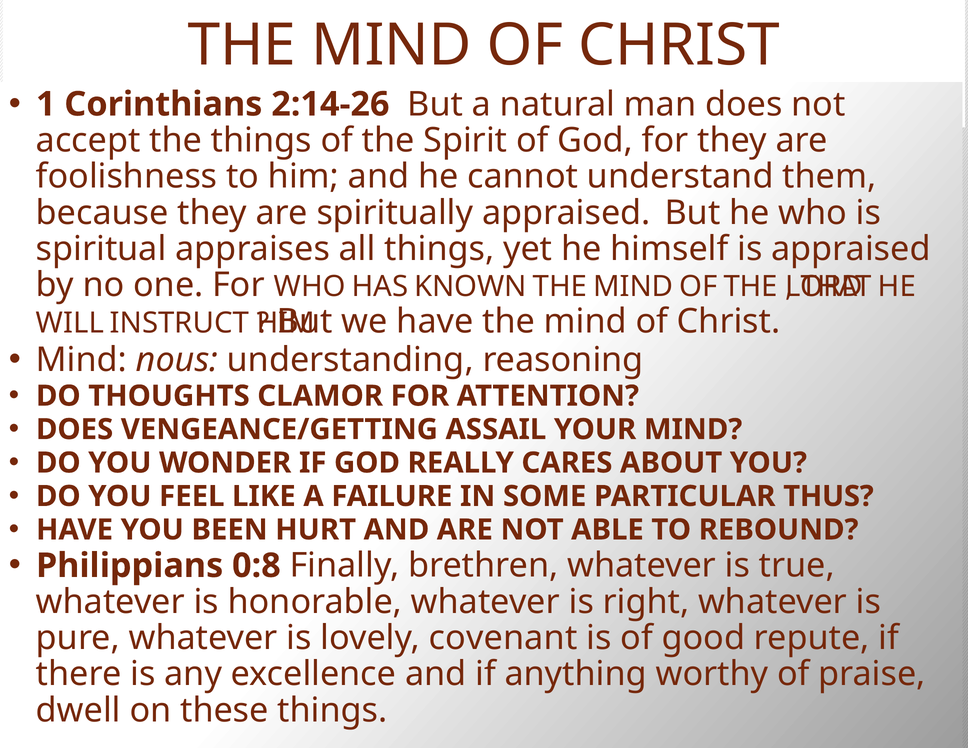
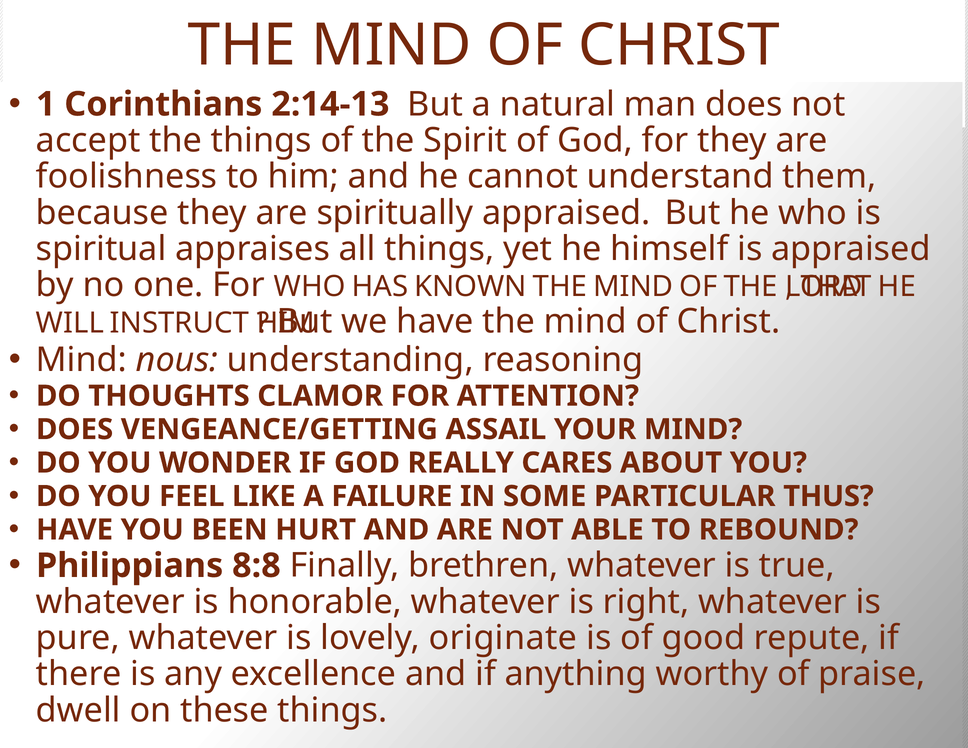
2:14-26: 2:14-26 -> 2:14-13
0:8: 0:8 -> 8:8
covenant: covenant -> originate
